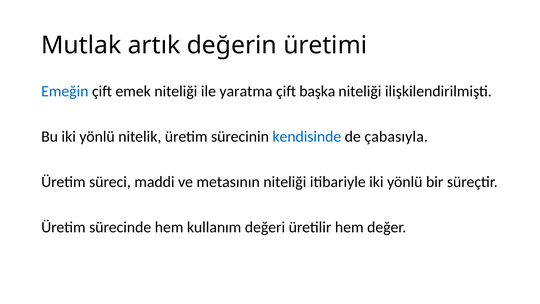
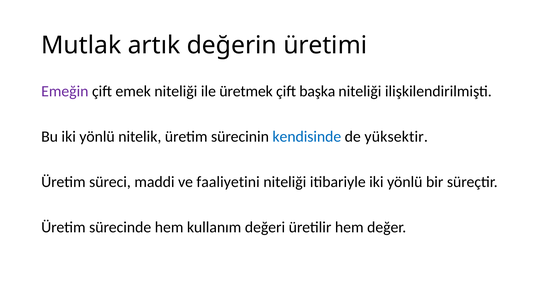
Emeğin colour: blue -> purple
yaratma: yaratma -> üretmek
çabasıyla: çabasıyla -> yüksektir
metasının: metasının -> faaliyetini
